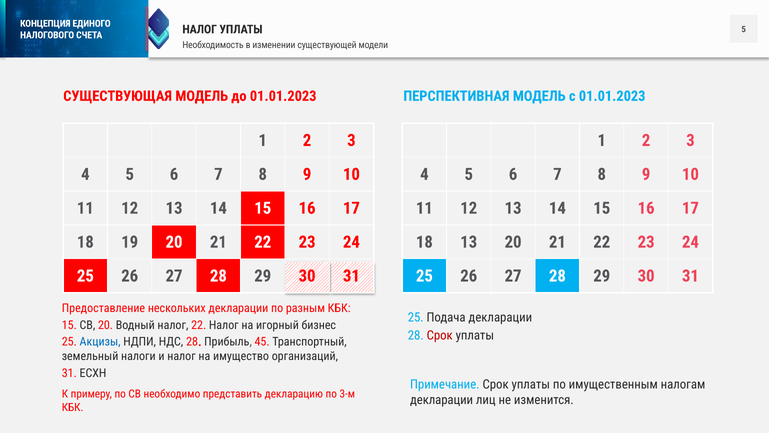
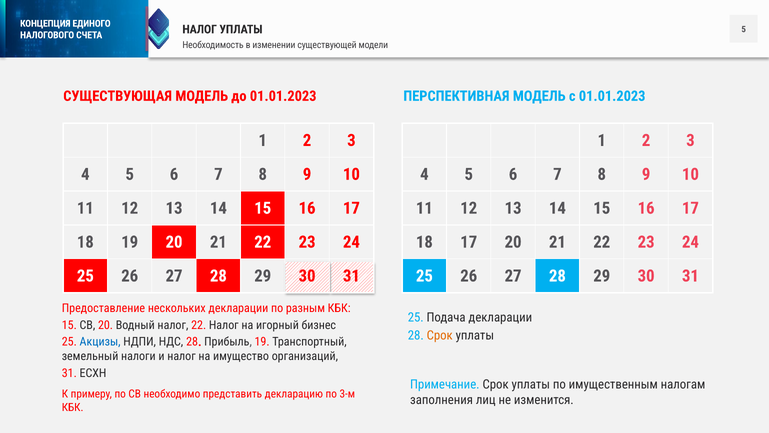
18 13: 13 -> 17
Срок at (440, 335) colour: red -> orange
Прибыль 45: 45 -> 19
декларации at (442, 400): декларации -> заполнения
